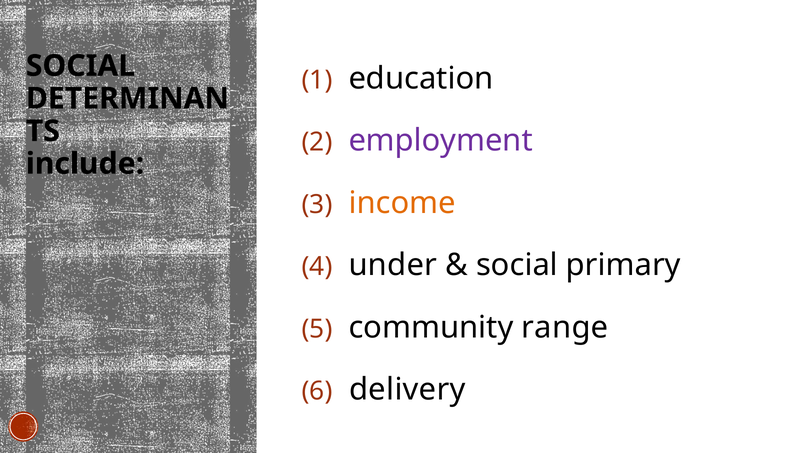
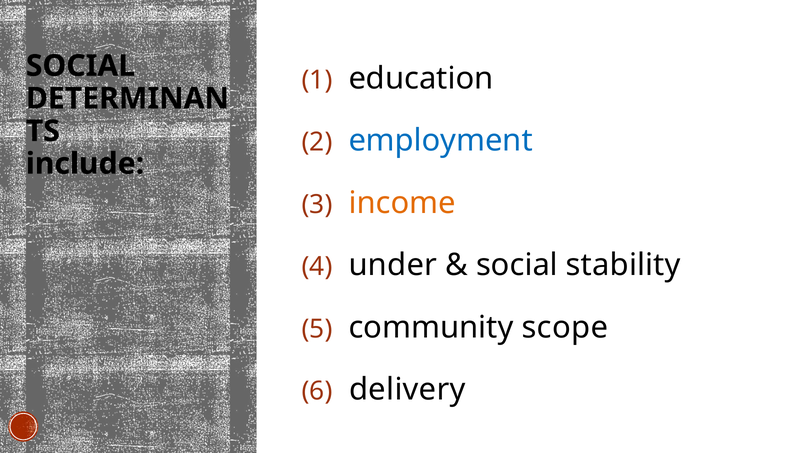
employment colour: purple -> blue
primary: primary -> stability
range: range -> scope
